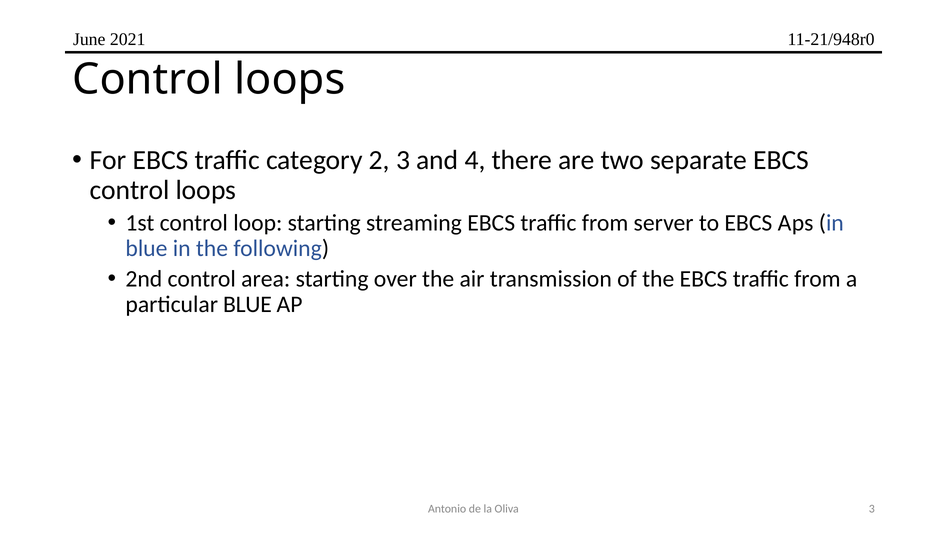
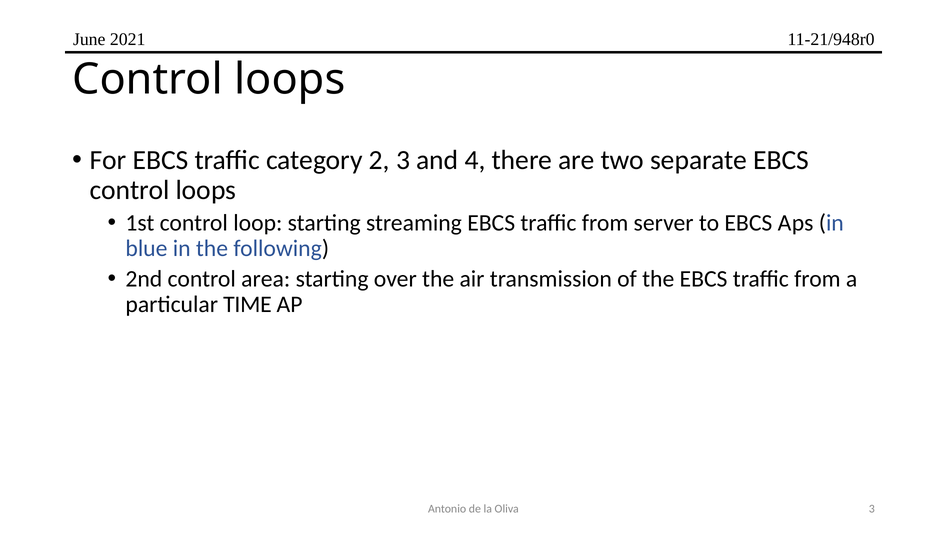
particular BLUE: BLUE -> TIME
